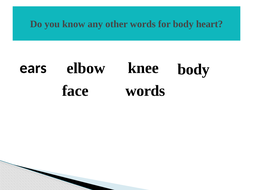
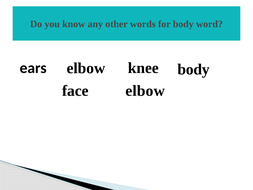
heart: heart -> word
words at (145, 91): words -> elbow
